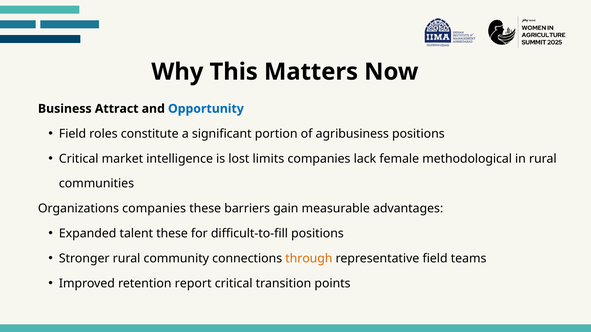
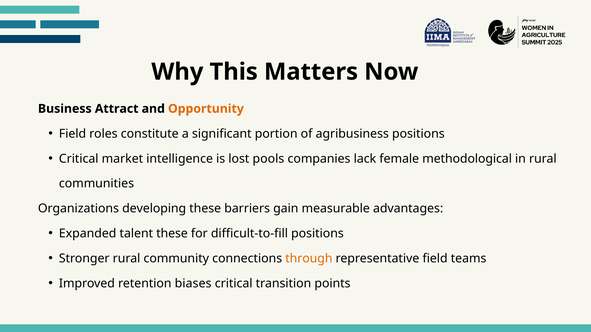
Opportunity colour: blue -> orange
limits: limits -> pools
Organizations companies: companies -> developing
report: report -> biases
